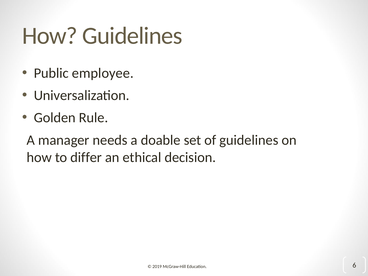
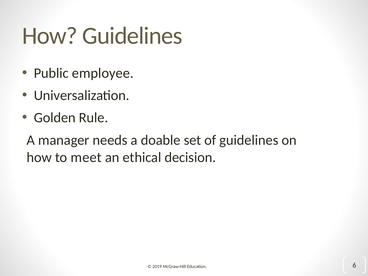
differ: differ -> meet
